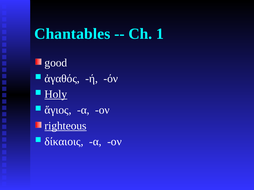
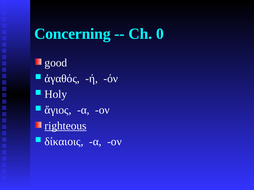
Chantables: Chantables -> Concerning
1: 1 -> 0
Holy underline: present -> none
